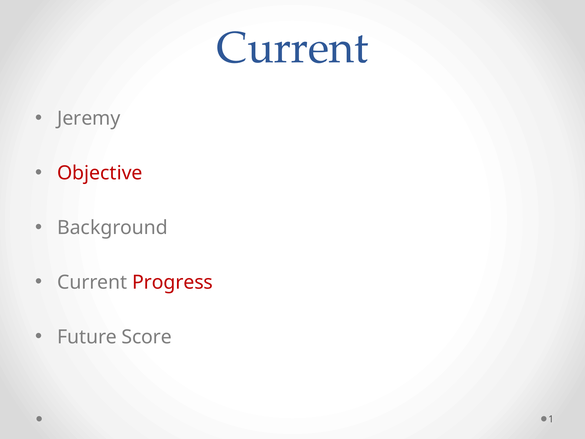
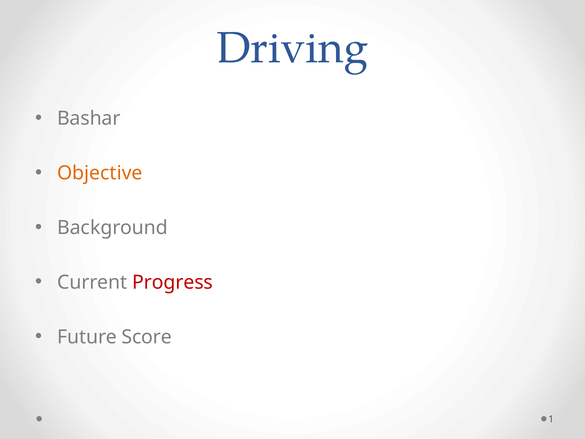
Current at (293, 48): Current -> Driving
Jeremy: Jeremy -> Bashar
Objective colour: red -> orange
